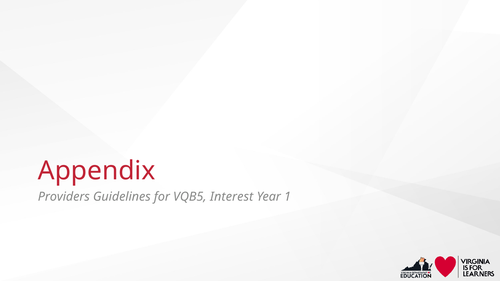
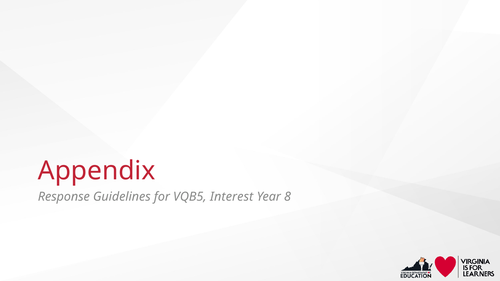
Providers: Providers -> Response
1: 1 -> 8
